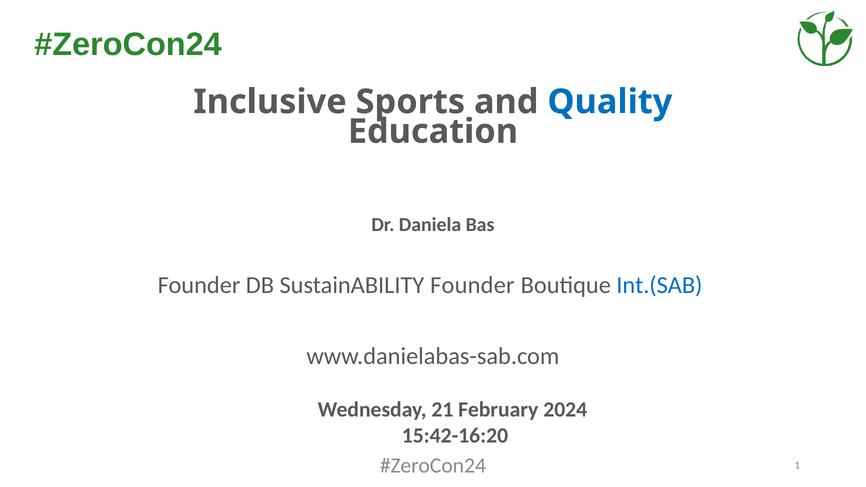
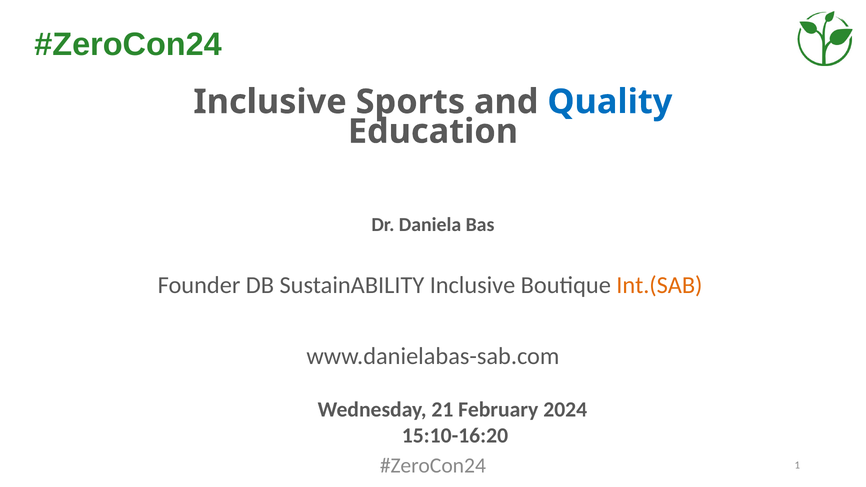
SustainABILITY Founder: Founder -> Inclusive
Int.(SAB colour: blue -> orange
15:42-16:20: 15:42-16:20 -> 15:10-16:20
